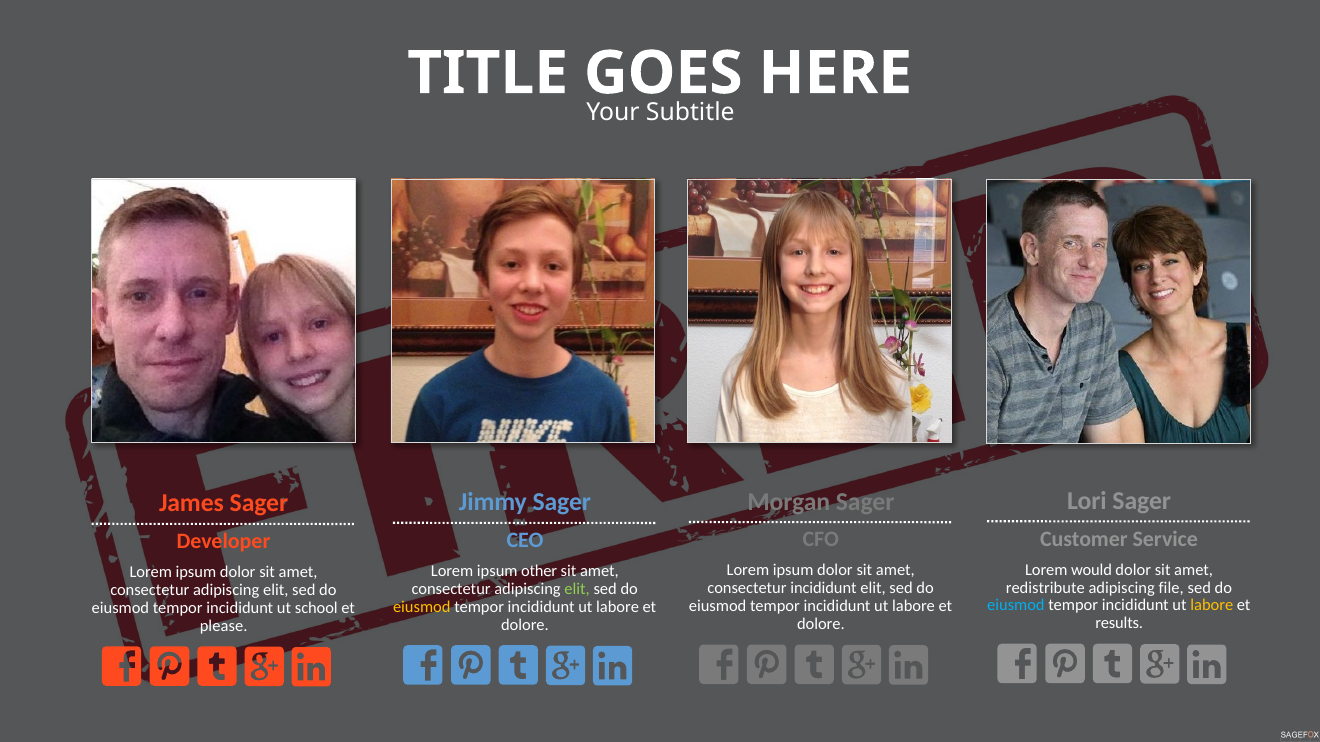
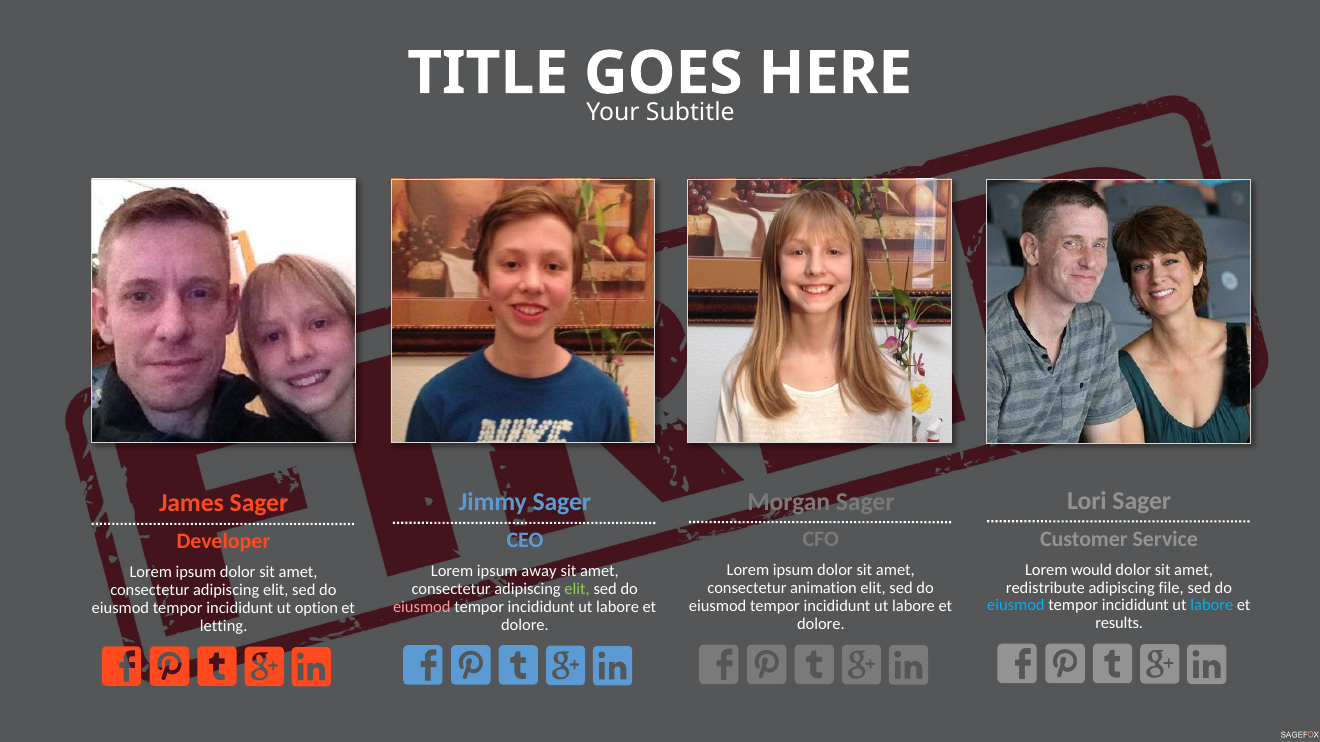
other: other -> away
consectetur incididunt: incididunt -> animation
labore at (1212, 606) colour: yellow -> light blue
eiusmod at (422, 607) colour: yellow -> pink
school: school -> option
please: please -> letting
